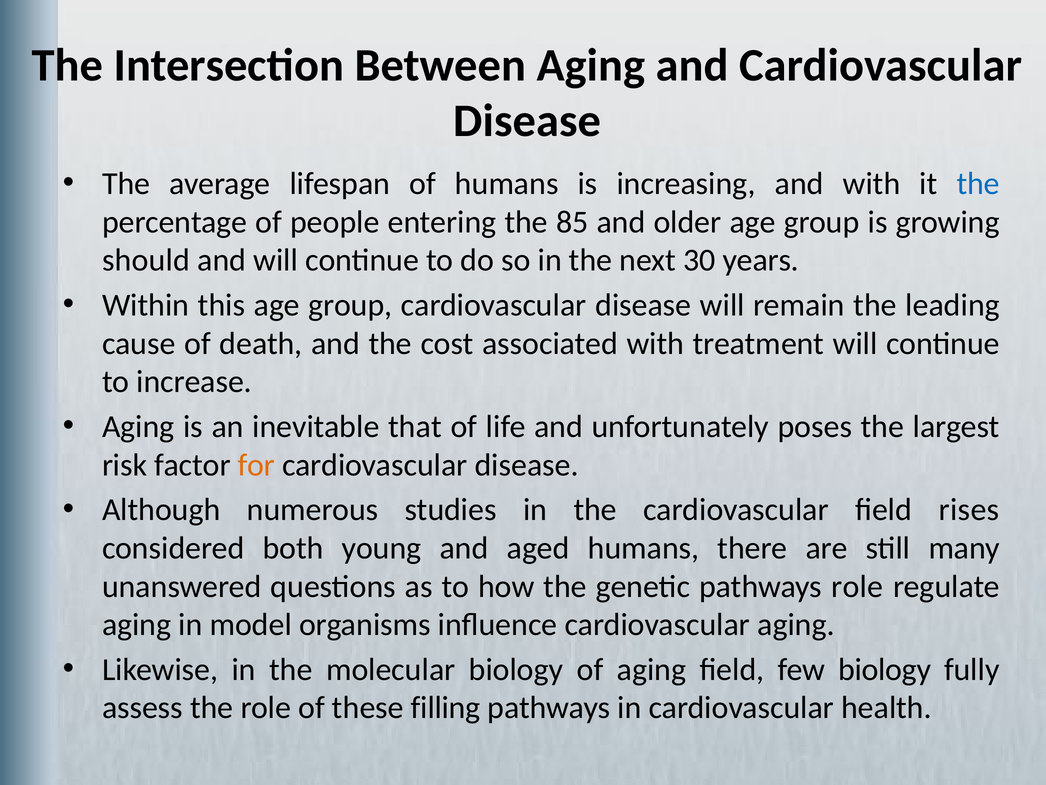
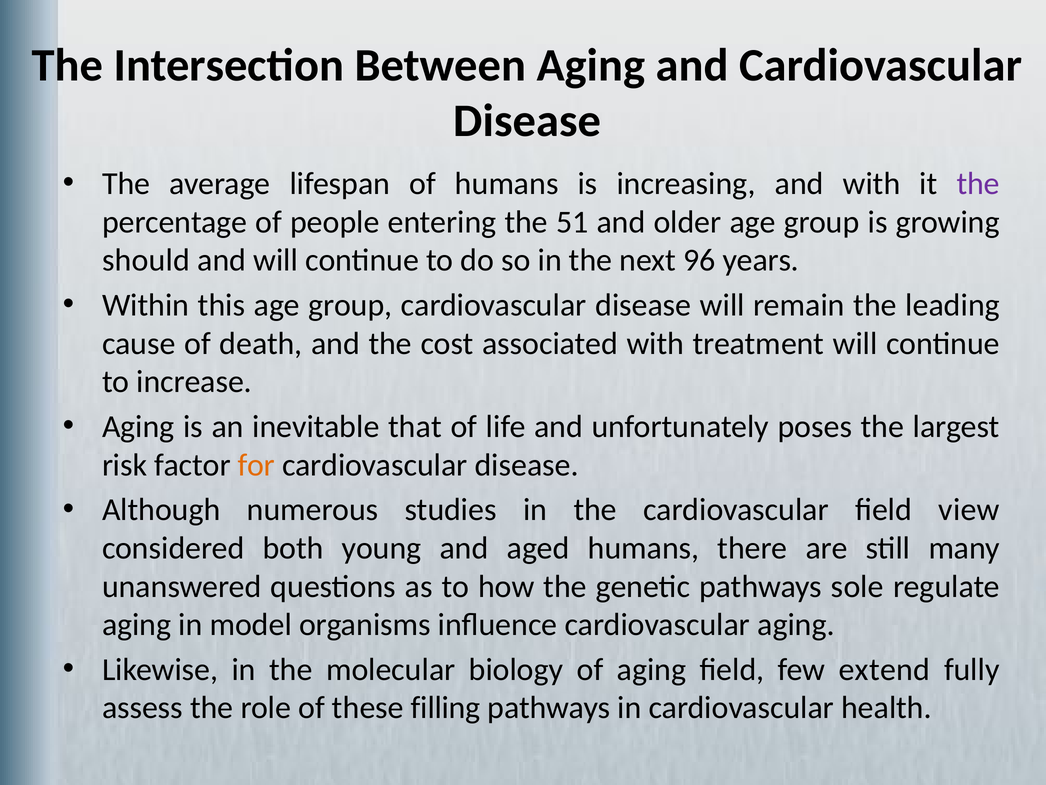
the at (978, 184) colour: blue -> purple
85: 85 -> 51
30: 30 -> 96
rises: rises -> view
pathways role: role -> sole
few biology: biology -> extend
